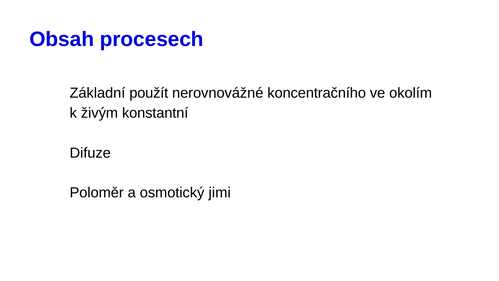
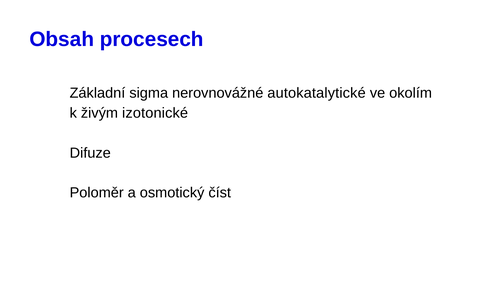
použít: použít -> sigma
koncentračního: koncentračního -> autokatalytické
konstantní: konstantní -> izotonické
jimi: jimi -> číst
